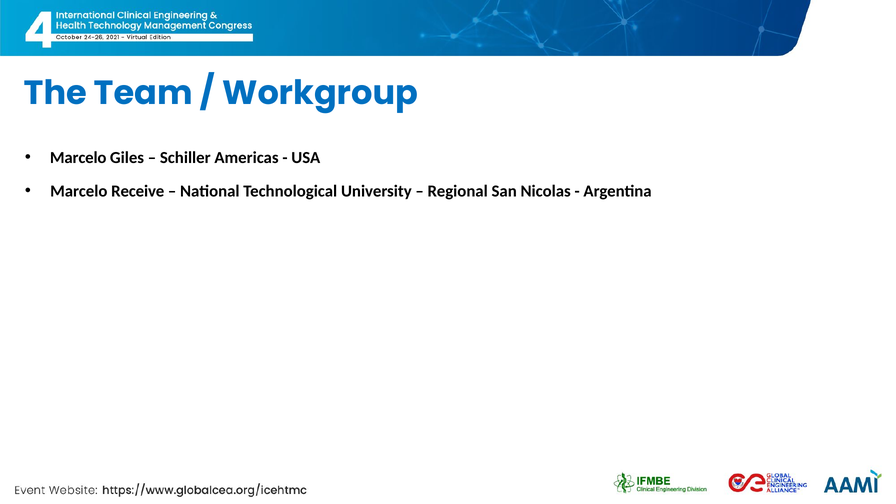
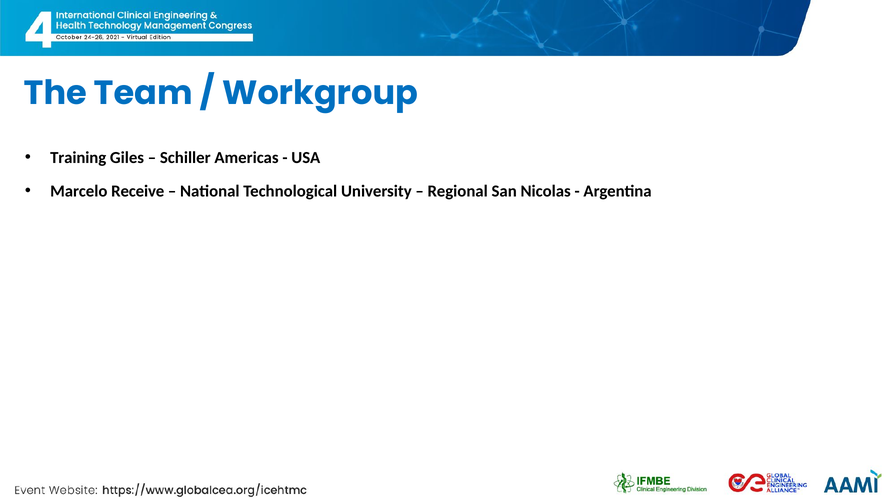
Marcelo at (78, 158): Marcelo -> Training
